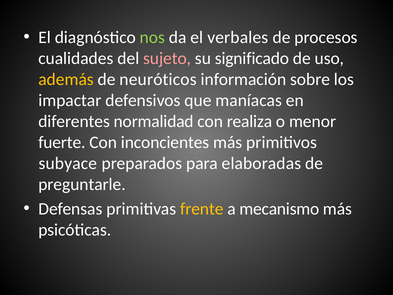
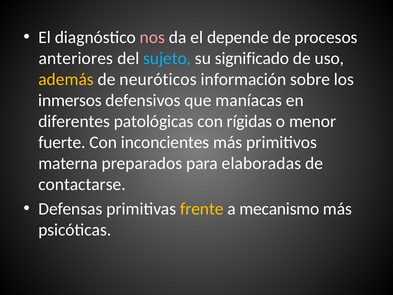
nos colour: light green -> pink
verbales: verbales -> depende
cualidades: cualidades -> anteriores
sujeto colour: pink -> light blue
impactar: impactar -> inmersos
normalidad: normalidad -> patológicas
realiza: realiza -> rígidas
subyace: subyace -> materna
preguntarle: preguntarle -> contactarse
